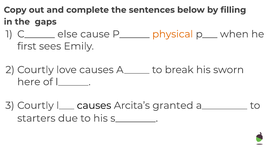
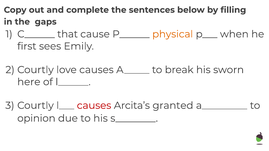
else: else -> that
causes at (94, 106) colour: black -> red
starters: starters -> opinion
